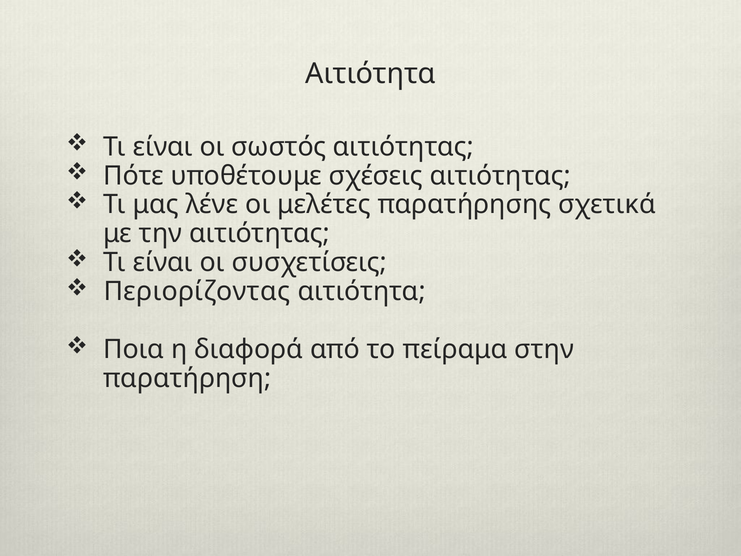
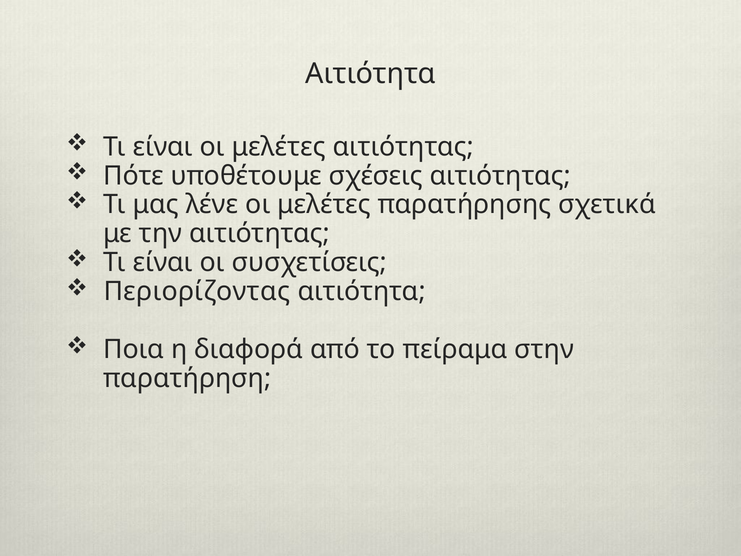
είναι οι σωστός: σωστός -> μελέτες
